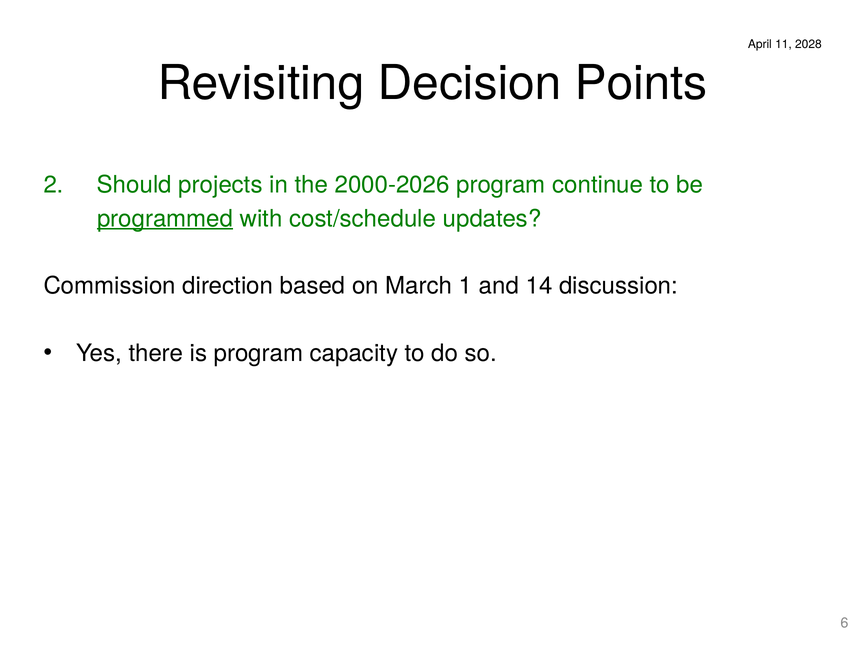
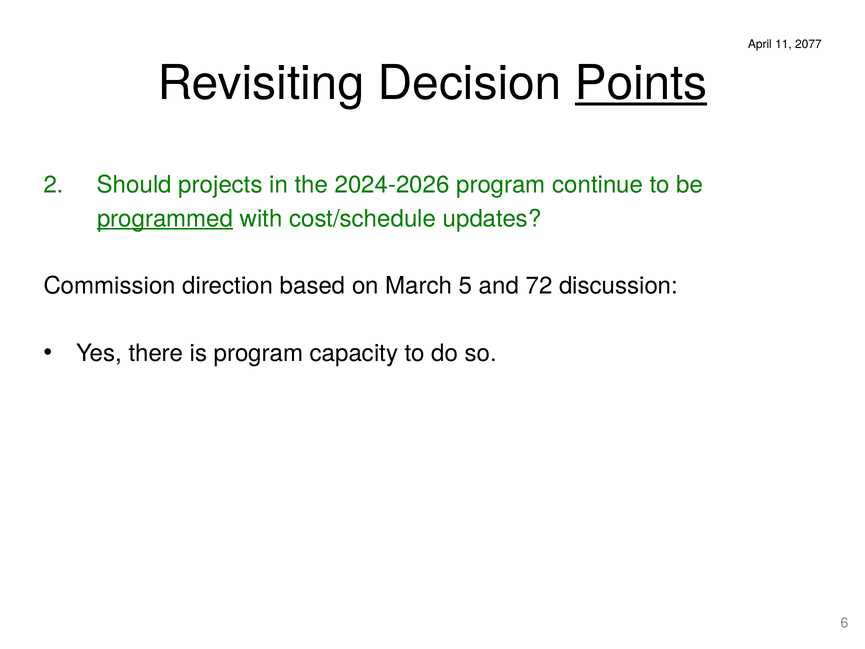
2028: 2028 -> 2077
Points underline: none -> present
2000-2026: 2000-2026 -> 2024-2026
1: 1 -> 5
14: 14 -> 72
